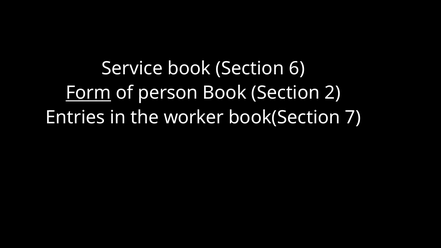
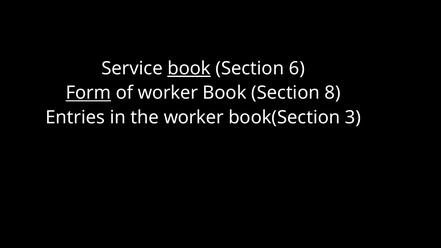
book at (189, 68) underline: none -> present
of person: person -> worker
2: 2 -> 8
7: 7 -> 3
